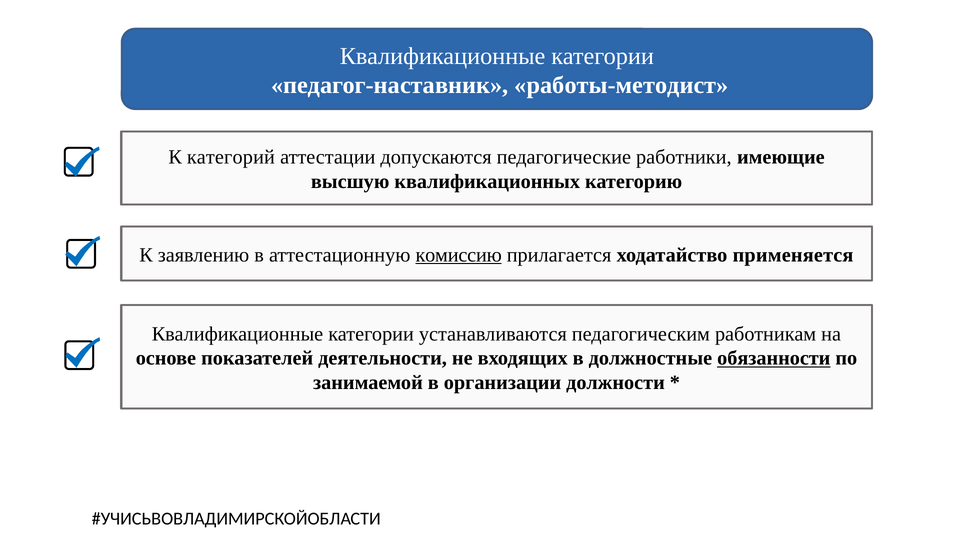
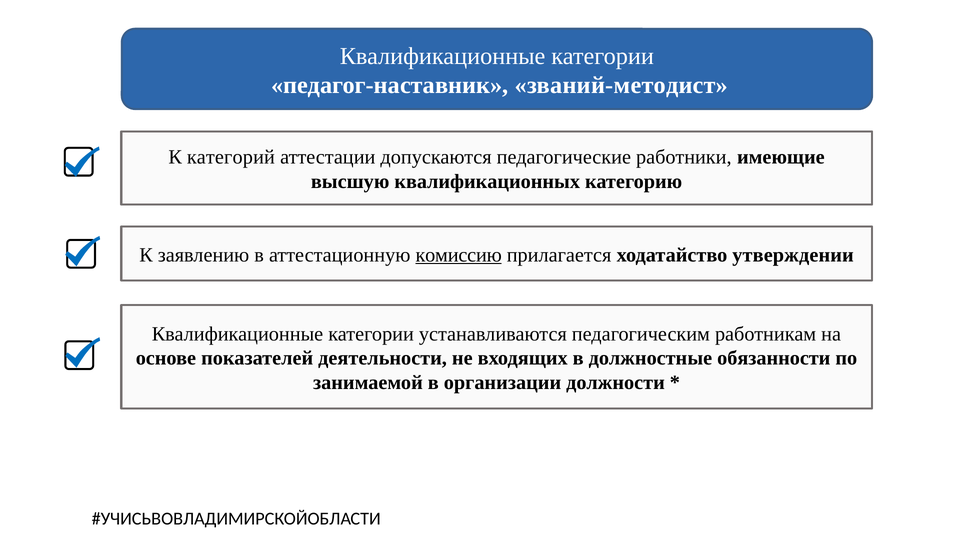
работы-методист: работы-методист -> званий-методист
применяется: применяется -> утверждении
обязанности underline: present -> none
